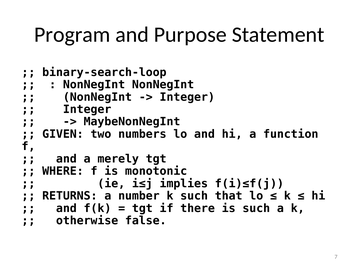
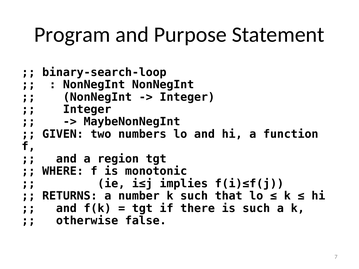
merely: merely -> region
